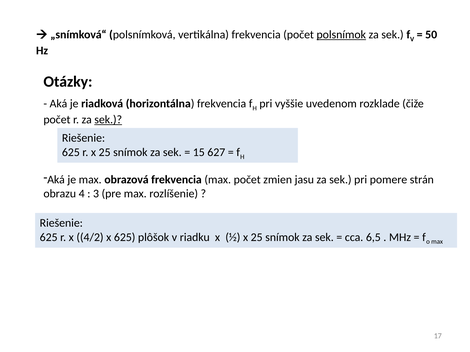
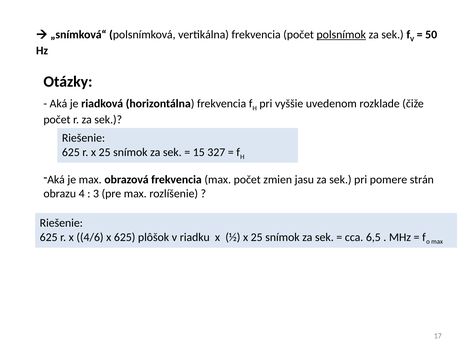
sek at (108, 120) underline: present -> none
627: 627 -> 327
4/2: 4/2 -> 4/6
